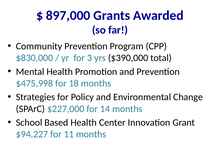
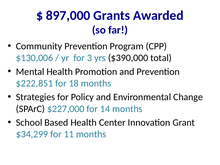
$830,000: $830,000 -> $130,006
$475,998: $475,998 -> $222,851
$94,227: $94,227 -> $34,299
